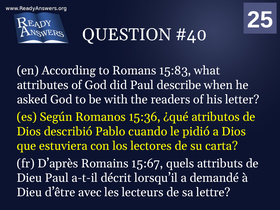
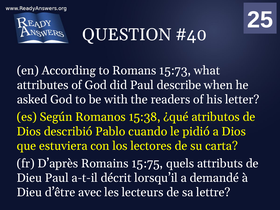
15:83: 15:83 -> 15:73
15:36: 15:36 -> 15:38
15:67: 15:67 -> 15:75
